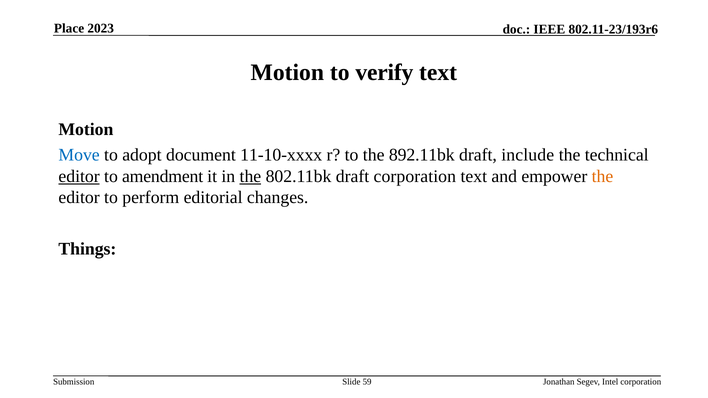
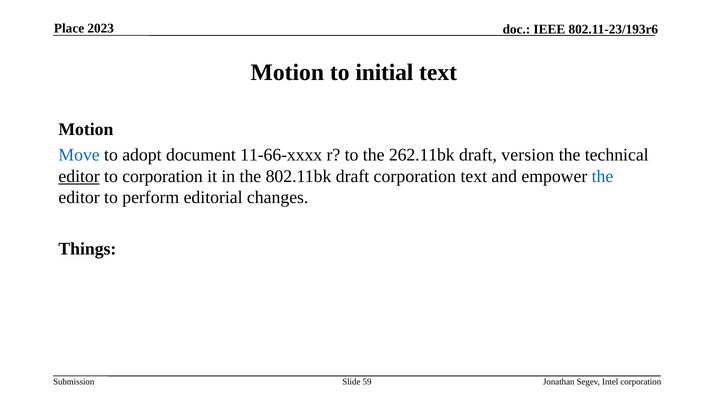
verify: verify -> initial
11-10-xxxx: 11-10-xxxx -> 11-66-xxxx
892.11bk: 892.11bk -> 262.11bk
include: include -> version
to amendment: amendment -> corporation
the at (250, 176) underline: present -> none
the at (602, 176) colour: orange -> blue
